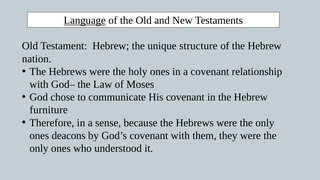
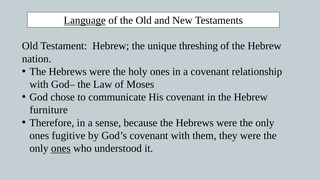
structure: structure -> threshing
deacons: deacons -> fugitive
ones at (61, 148) underline: none -> present
